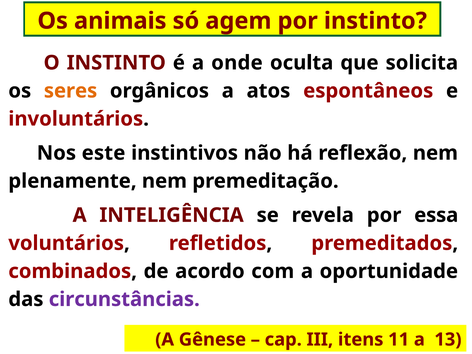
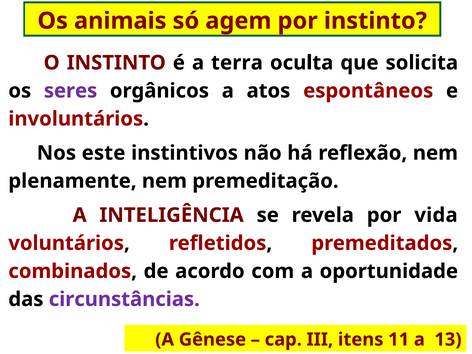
onde: onde -> terra
seres colour: orange -> purple
essa: essa -> vida
